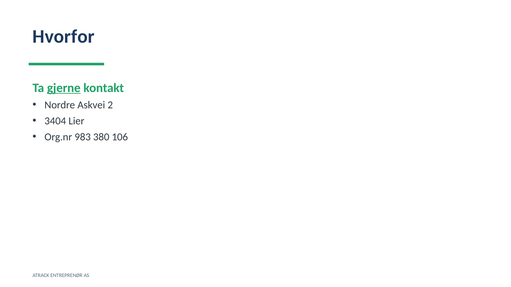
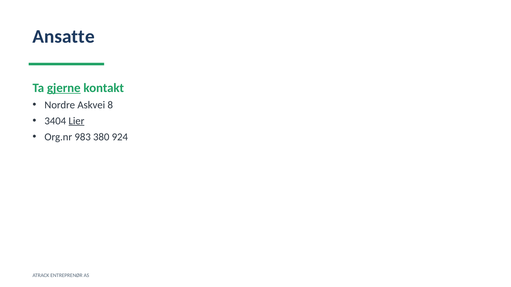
Hvorfor: Hvorfor -> Ansatte
2: 2 -> 8
Lier underline: none -> present
106: 106 -> 924
